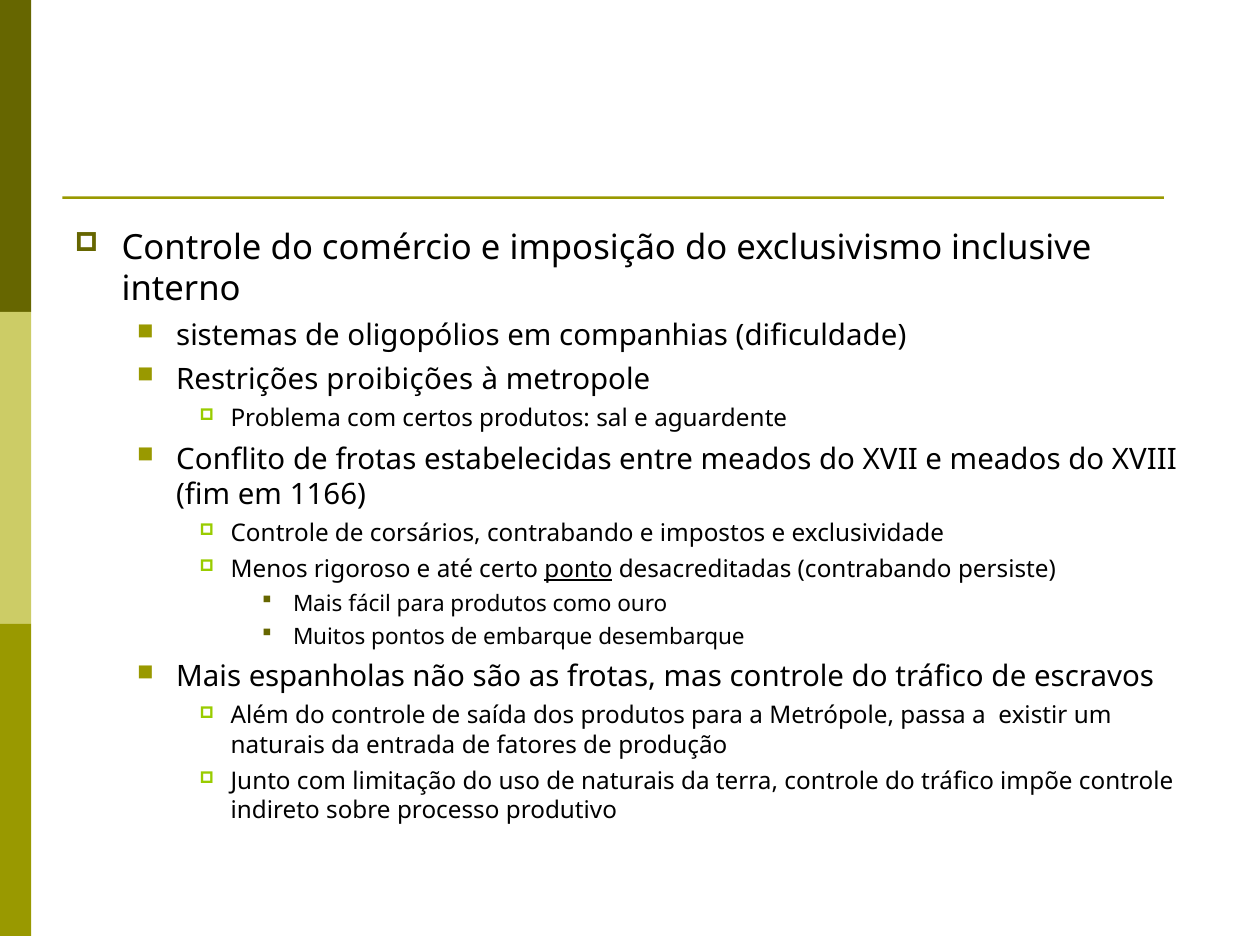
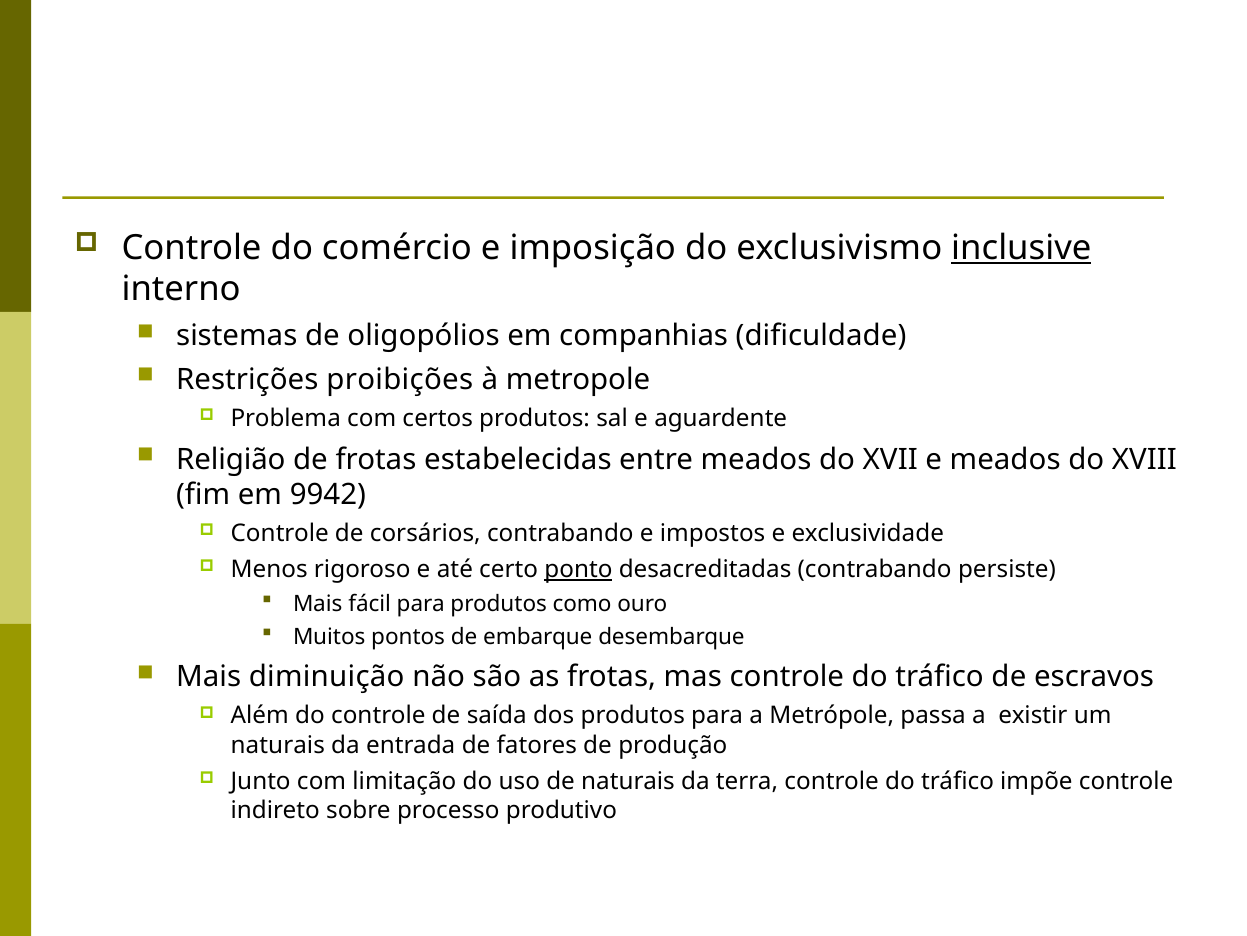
inclusive underline: none -> present
Conflito: Conflito -> Religião
1166: 1166 -> 9942
espanholas: espanholas -> diminuição
